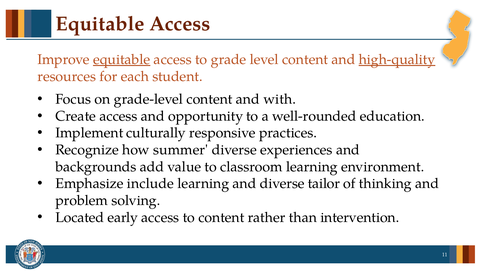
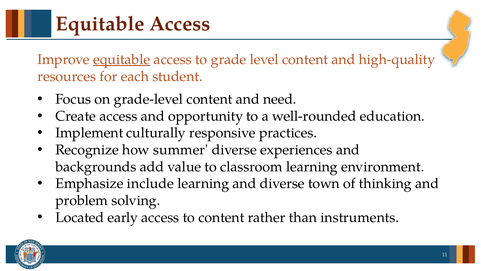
high-quality underline: present -> none
with: with -> need
tailor: tailor -> town
intervention: intervention -> instruments
